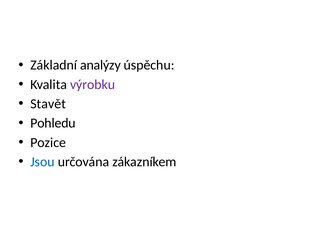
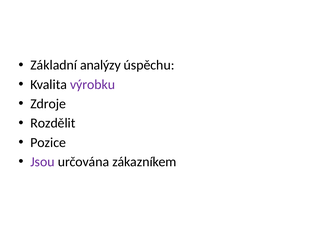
Stavět: Stavět -> Zdroje
Pohledu: Pohledu -> Rozdělit
Jsou colour: blue -> purple
